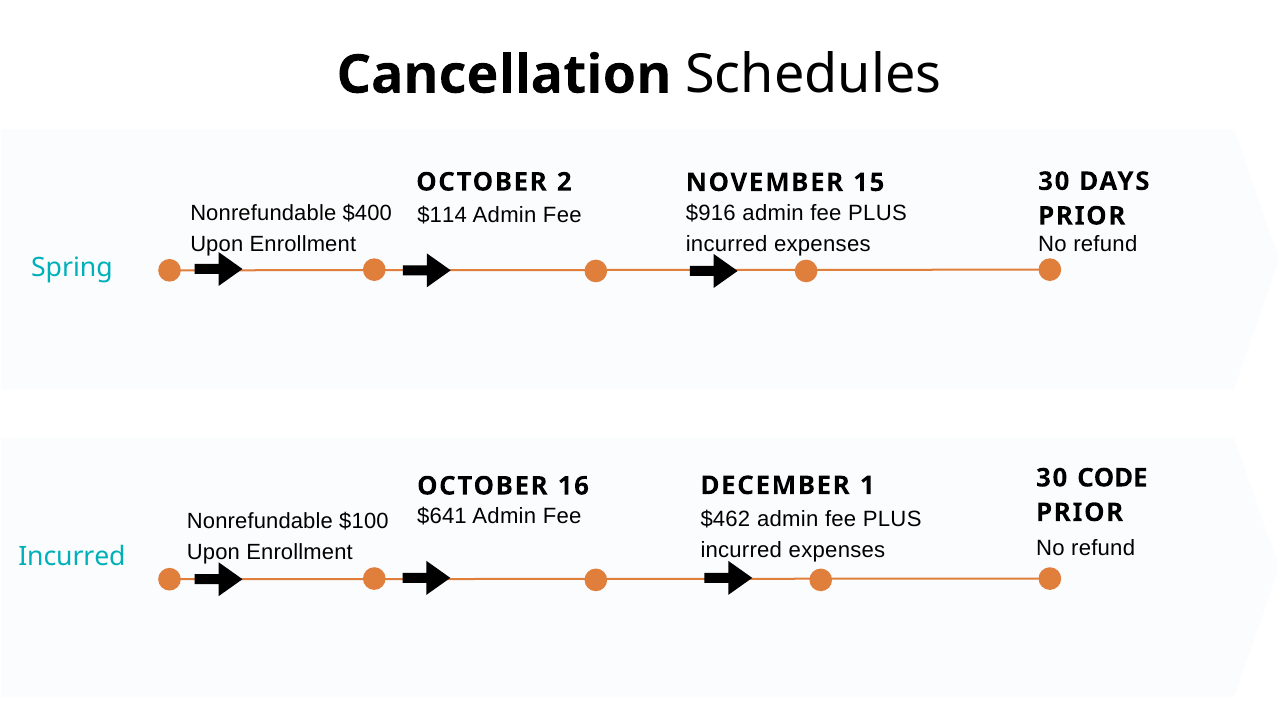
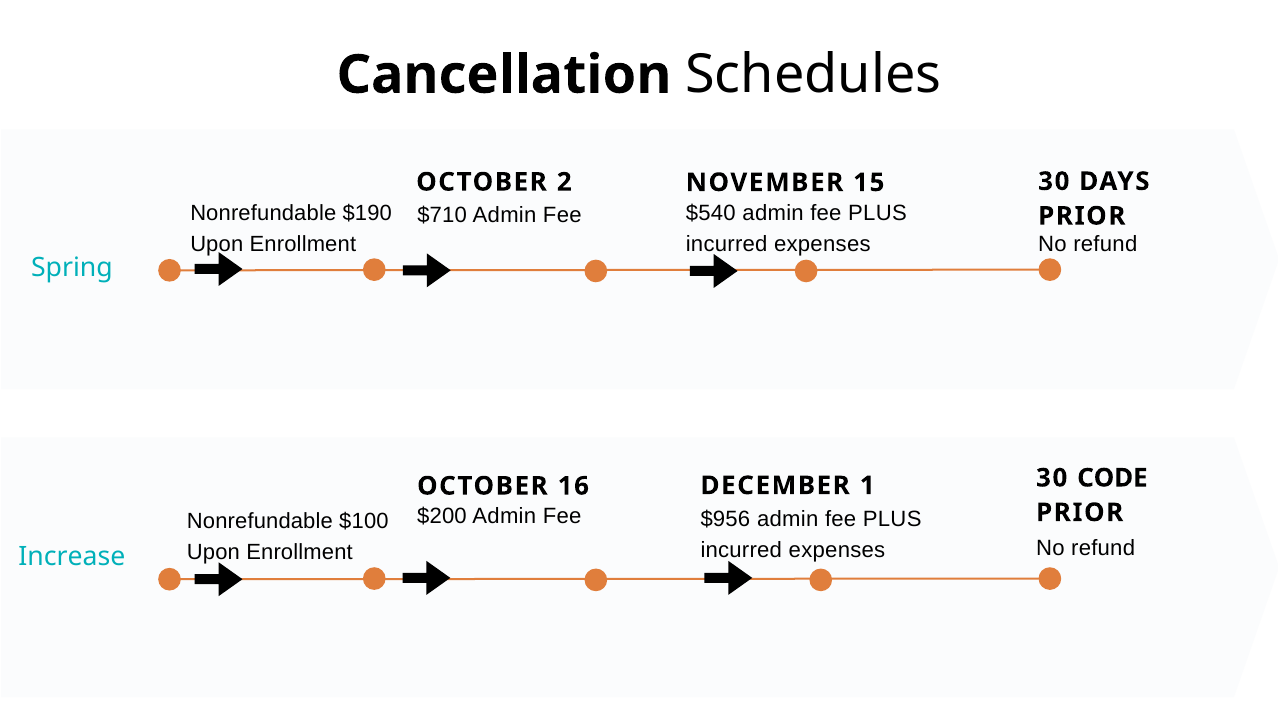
$400: $400 -> $190
$916: $916 -> $540
$114: $114 -> $710
$641: $641 -> $200
$462: $462 -> $956
Incurred at (72, 556): Incurred -> Increase
